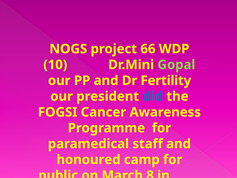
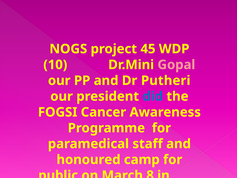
66: 66 -> 45
Gopal colour: light green -> pink
Fertility: Fertility -> Putheri
